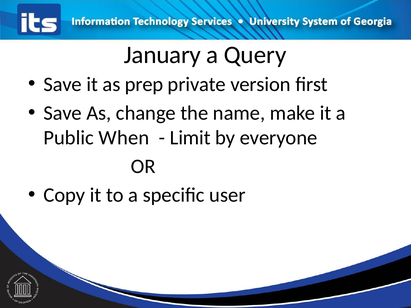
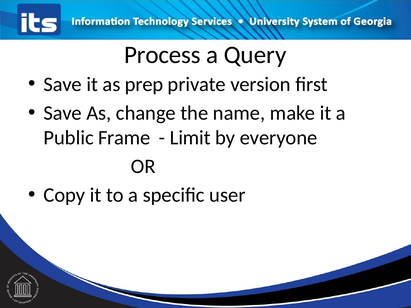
January: January -> Process
When: When -> Frame
